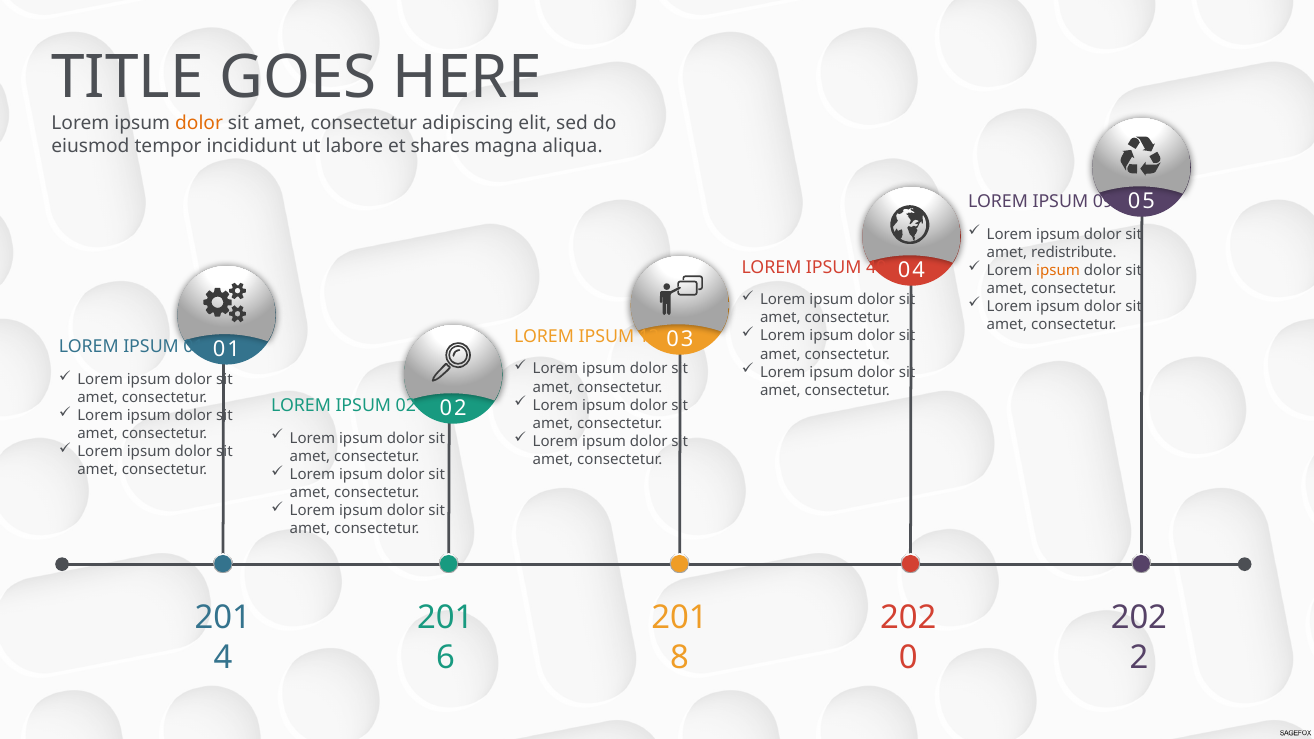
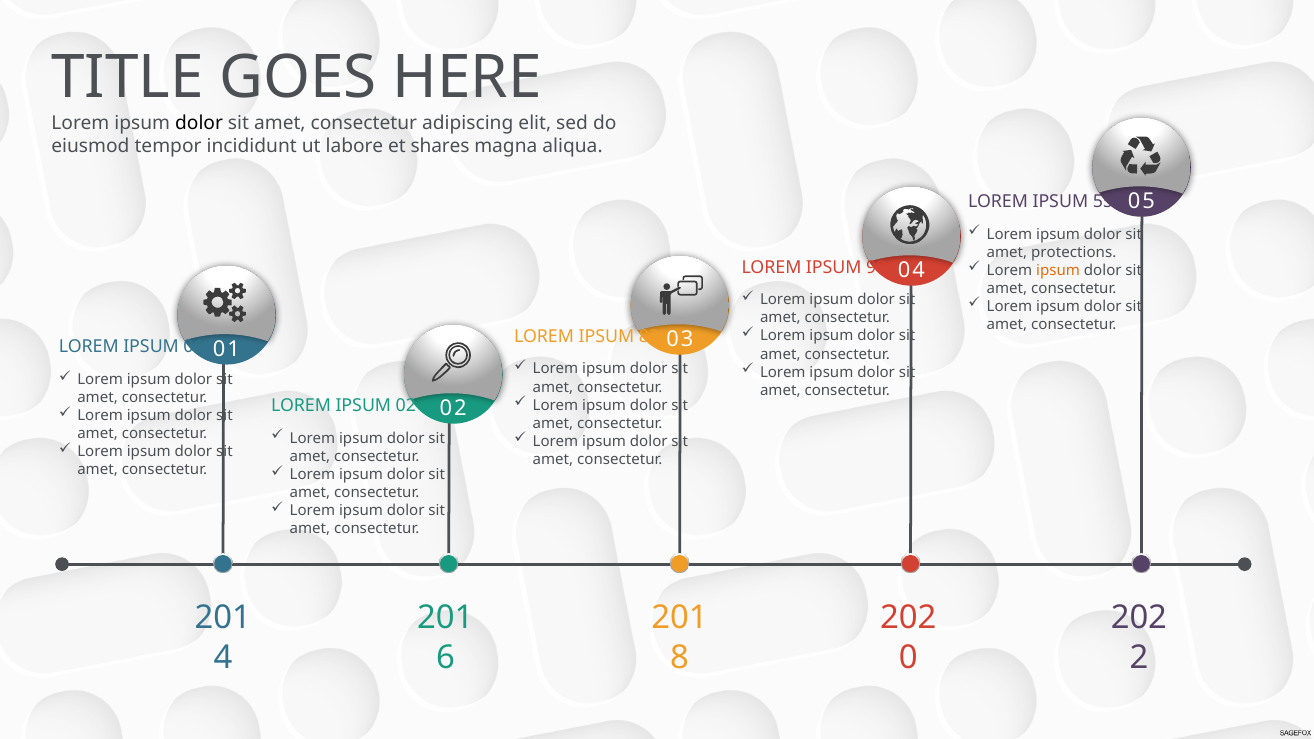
dolor at (199, 123) colour: orange -> black
09: 09 -> 55
redistribute: redistribute -> protections
49: 49 -> 99
13: 13 -> 83
